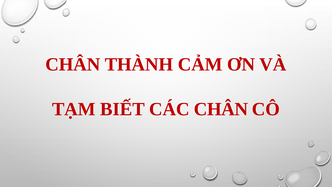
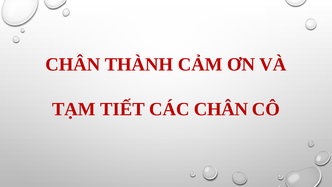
BIẾT: BIẾT -> TIẾT
